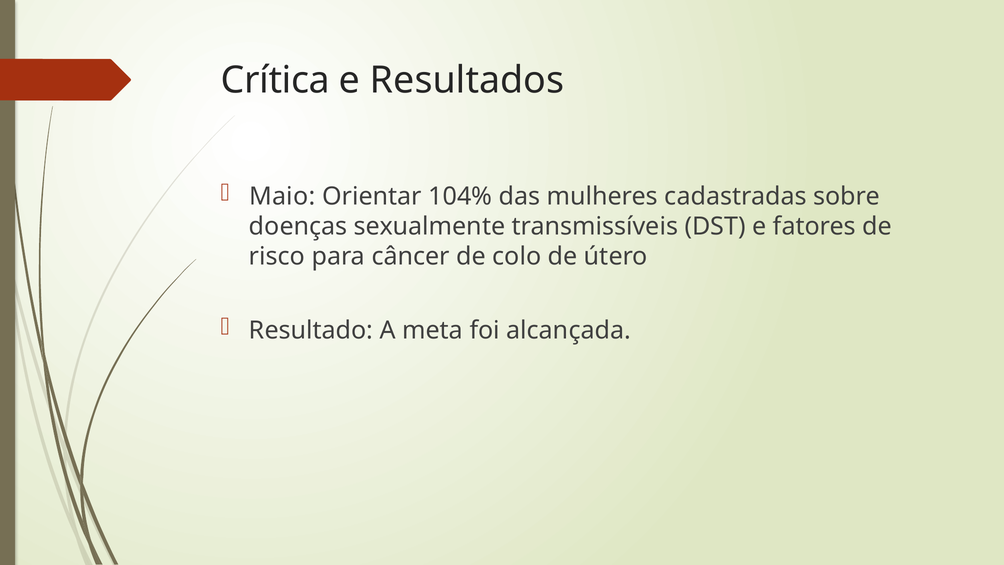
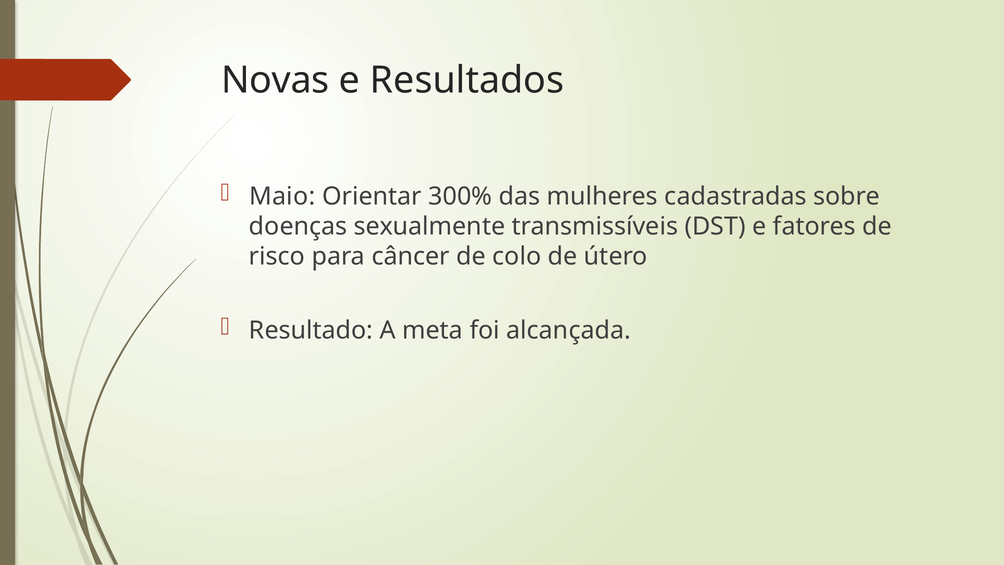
Crítica: Crítica -> Novas
104%: 104% -> 300%
